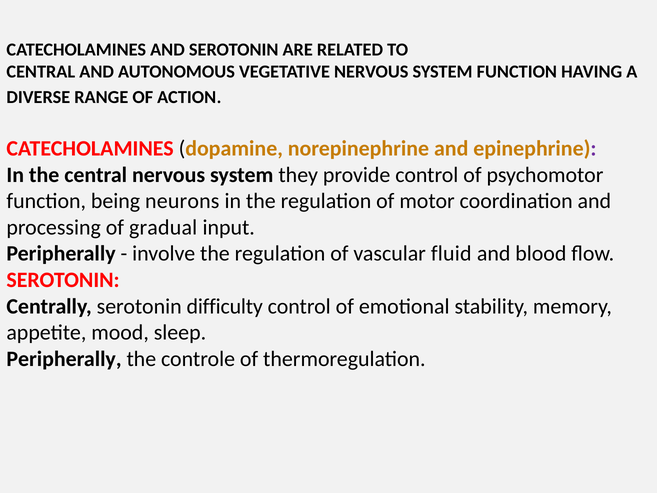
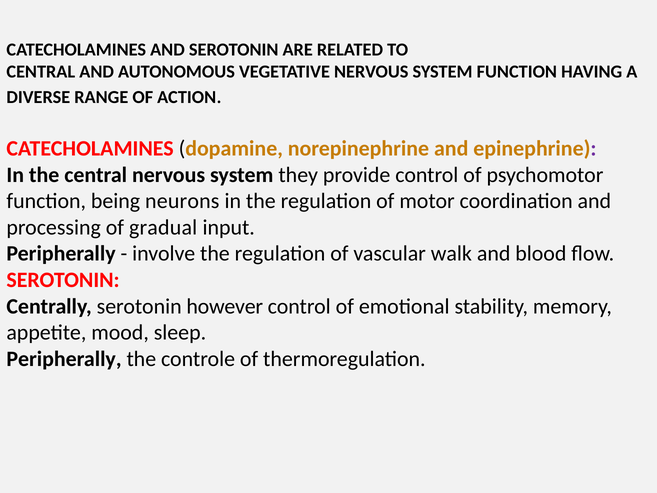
fluid: fluid -> walk
difficulty: difficulty -> however
